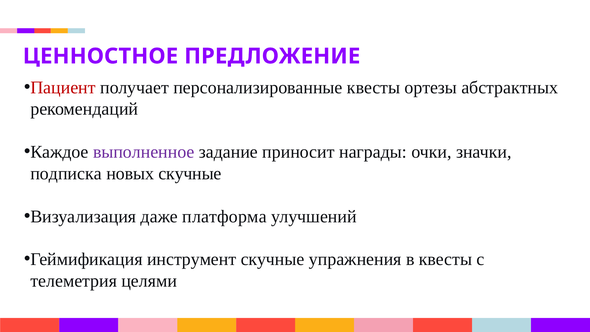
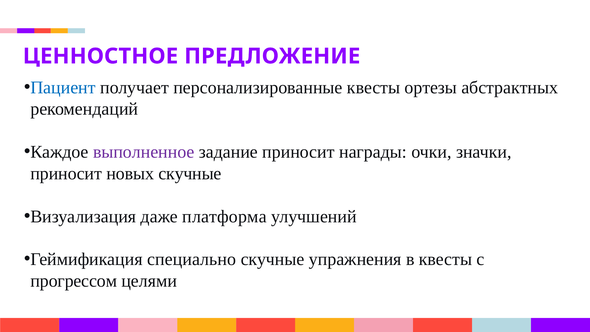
Пациент colour: red -> blue
подписка at (66, 173): подписка -> приносит
инструмент: инструмент -> специально
телеметрия: телеметрия -> прогрессом
